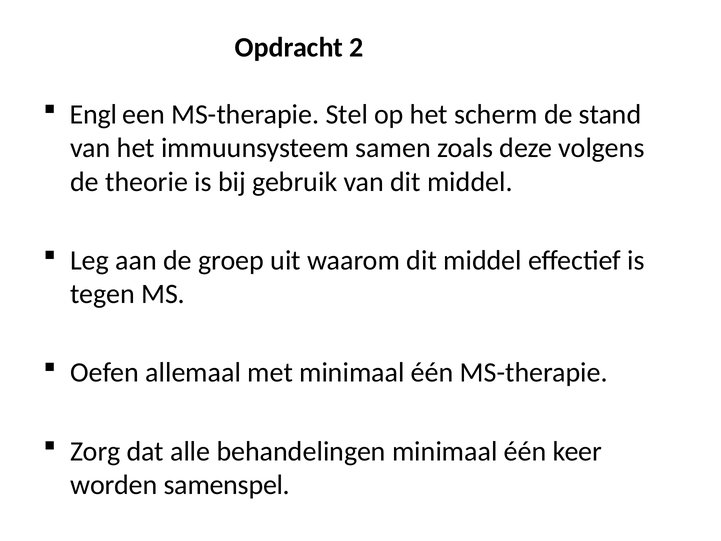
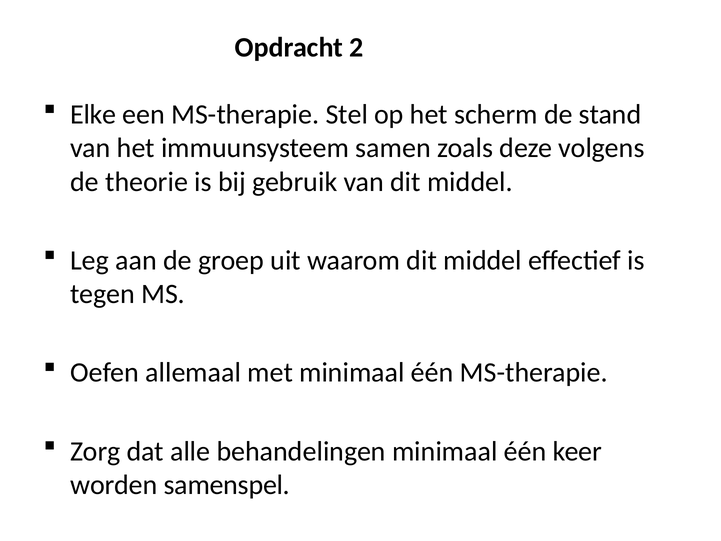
Engl: Engl -> Elke
